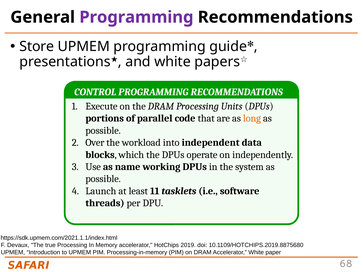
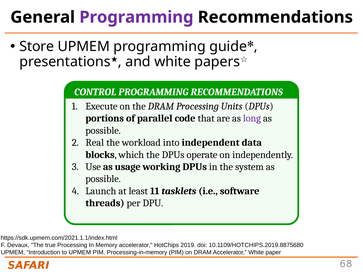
long colour: orange -> purple
Over: Over -> Real
name: name -> usage
